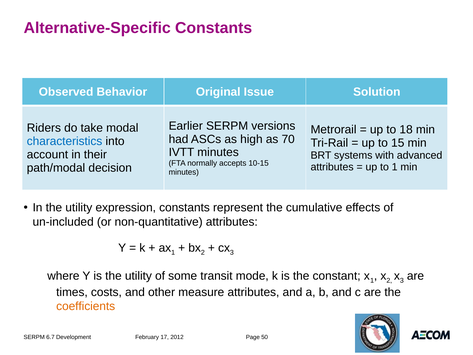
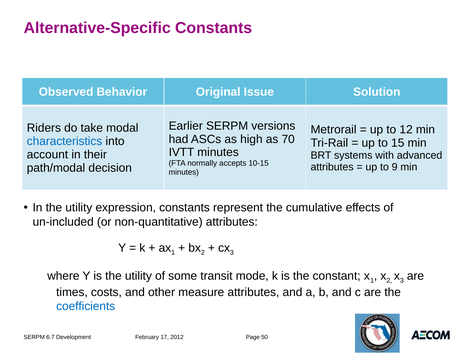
18: 18 -> 12
to 1: 1 -> 9
coefficients colour: orange -> blue
